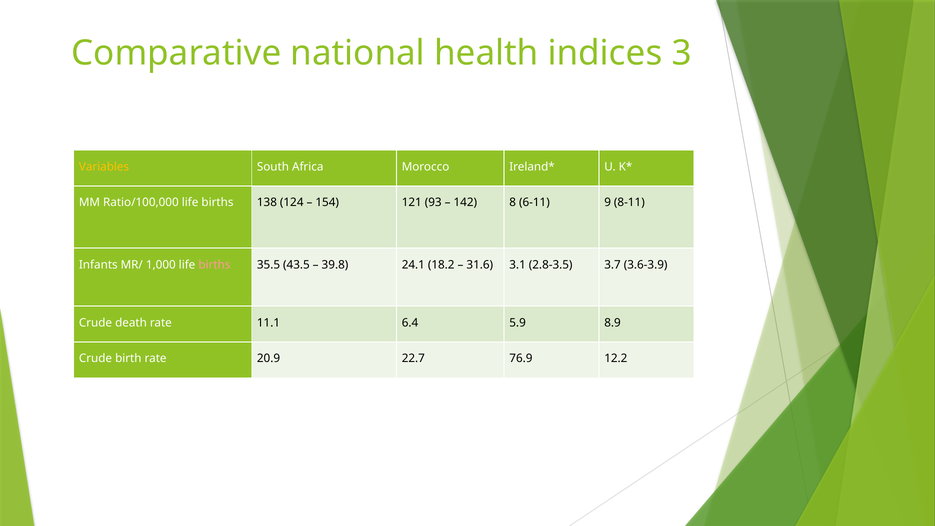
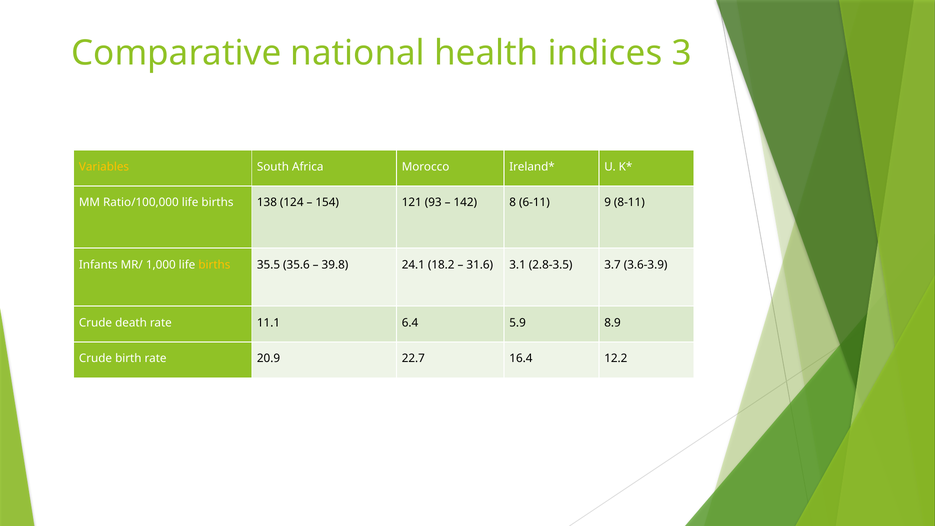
births at (214, 265) colour: pink -> yellow
43.5: 43.5 -> 35.6
76.9: 76.9 -> 16.4
